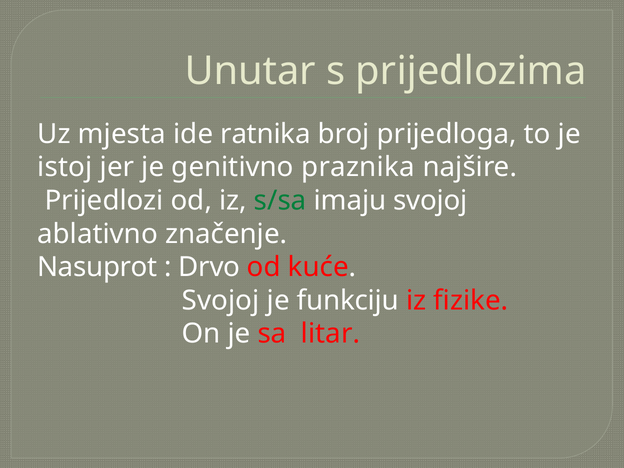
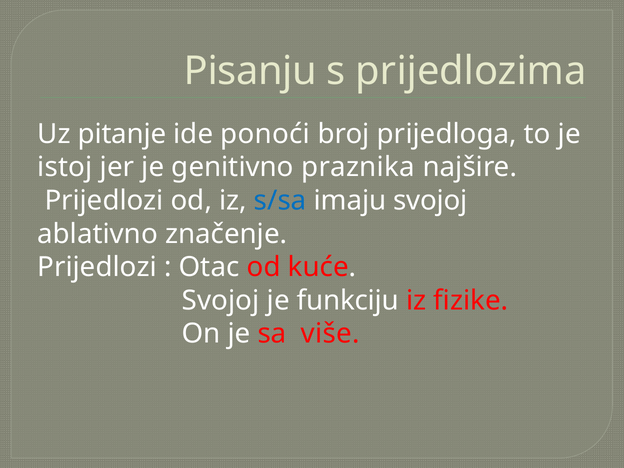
Unutar: Unutar -> Pisanju
mjesta: mjesta -> pitanje
ratnika: ratnika -> ponoći
s/sa colour: green -> blue
Nasuprot at (97, 267): Nasuprot -> Prijedlozi
Drvo: Drvo -> Otac
litar: litar -> više
